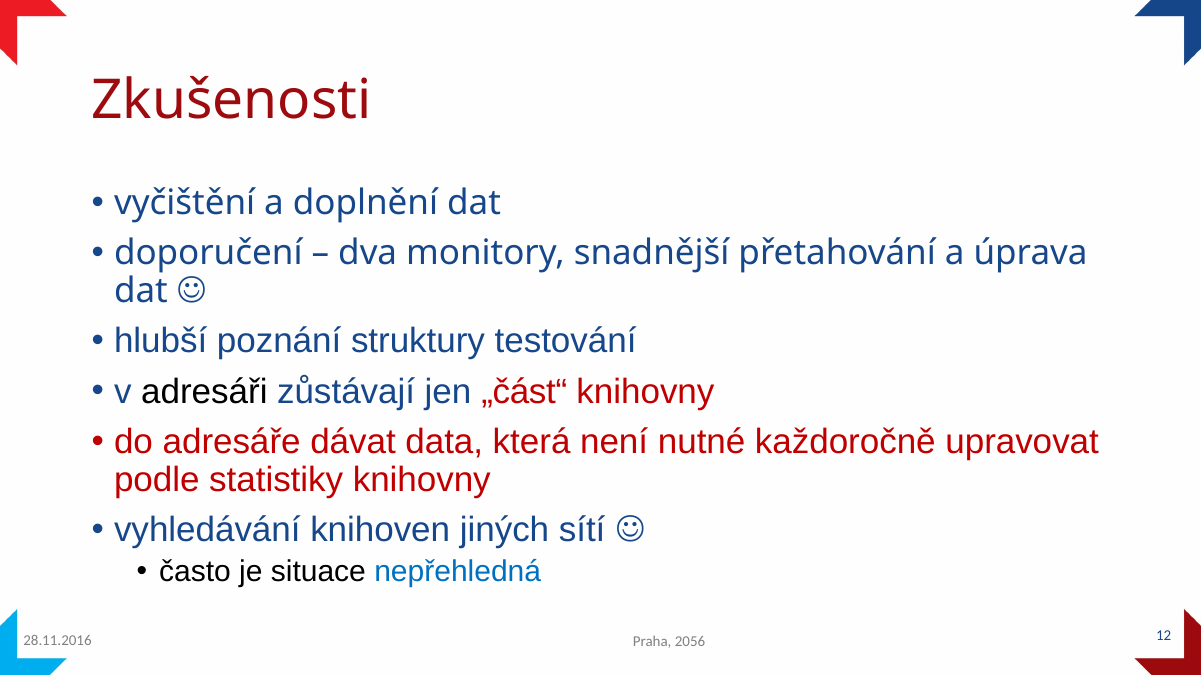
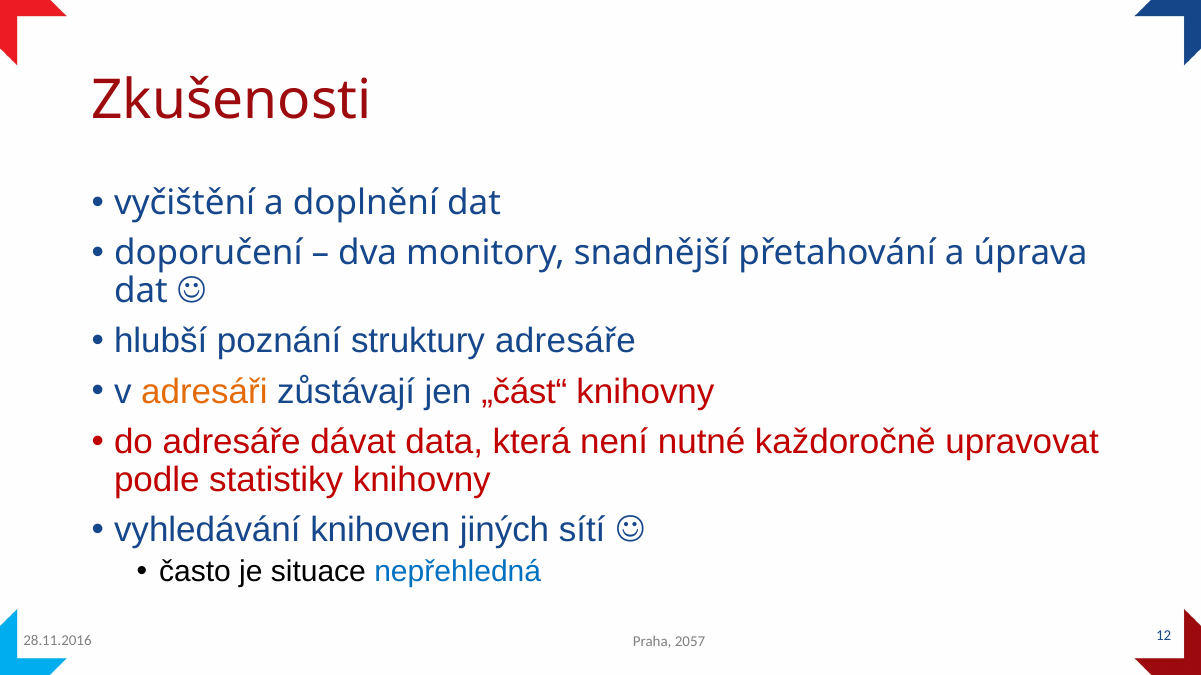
struktury testování: testování -> adresáře
adresáři colour: black -> orange
2056: 2056 -> 2057
